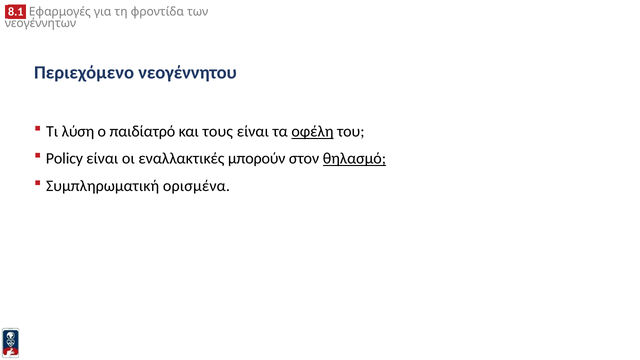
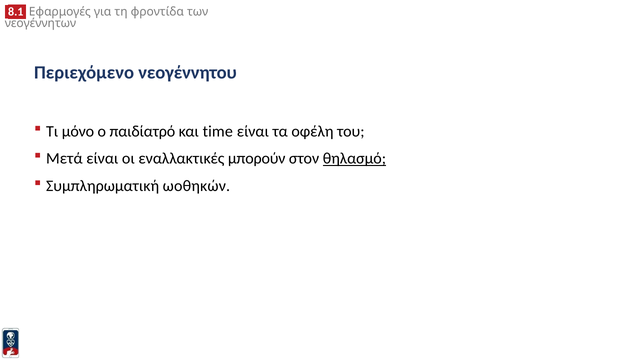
λύση: λύση -> μόνο
τους: τους -> time
οφέλη underline: present -> none
Policy: Policy -> Μετά
ορισμένα: ορισμένα -> ωοθηκών
